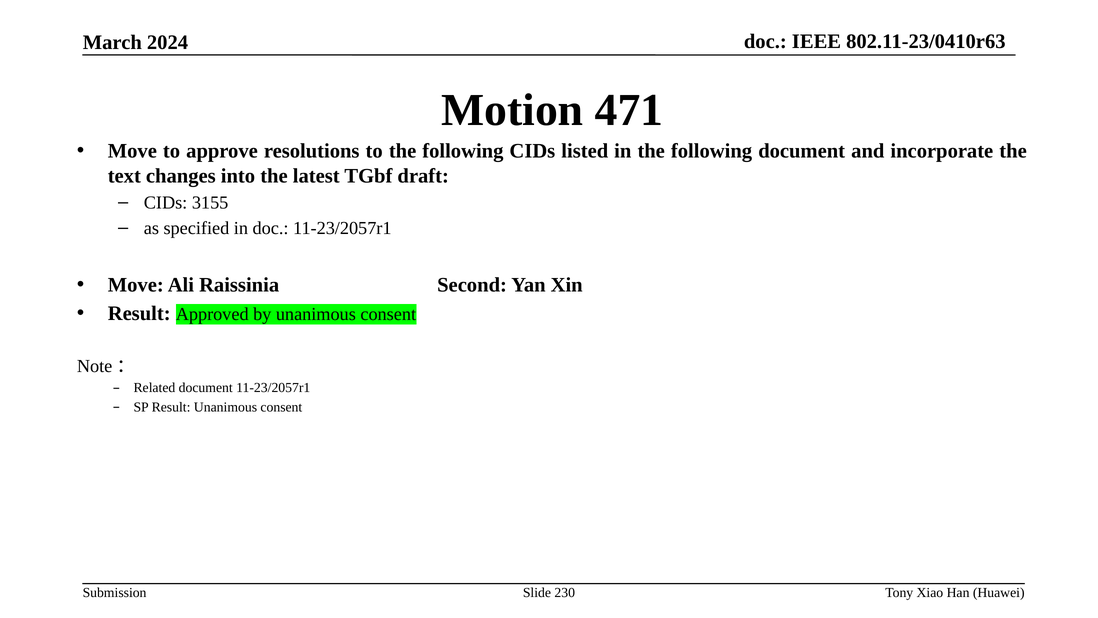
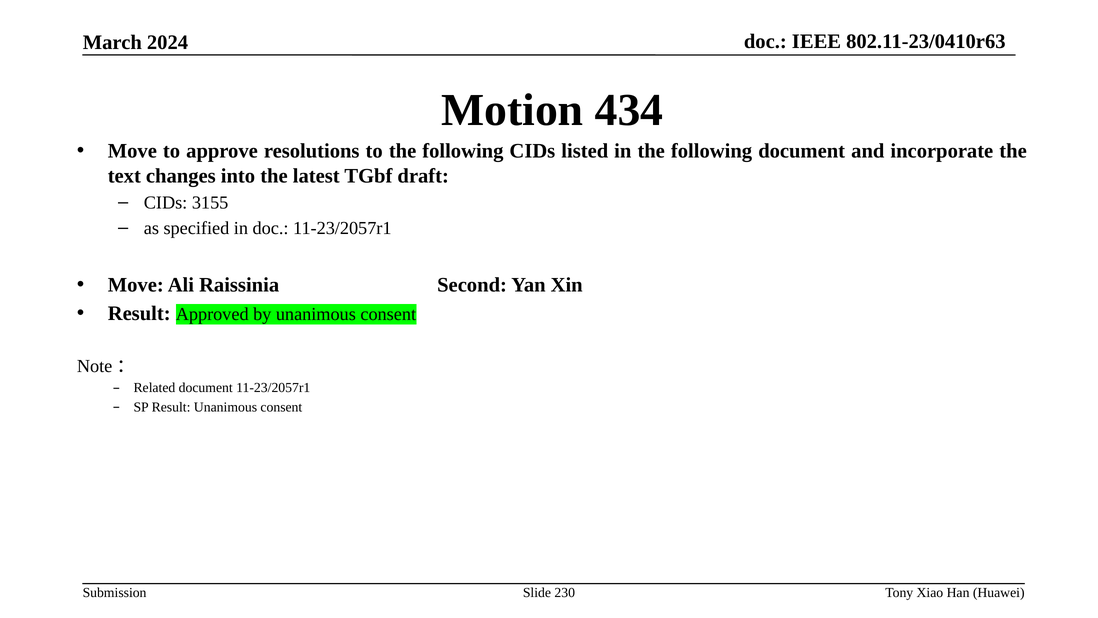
471: 471 -> 434
